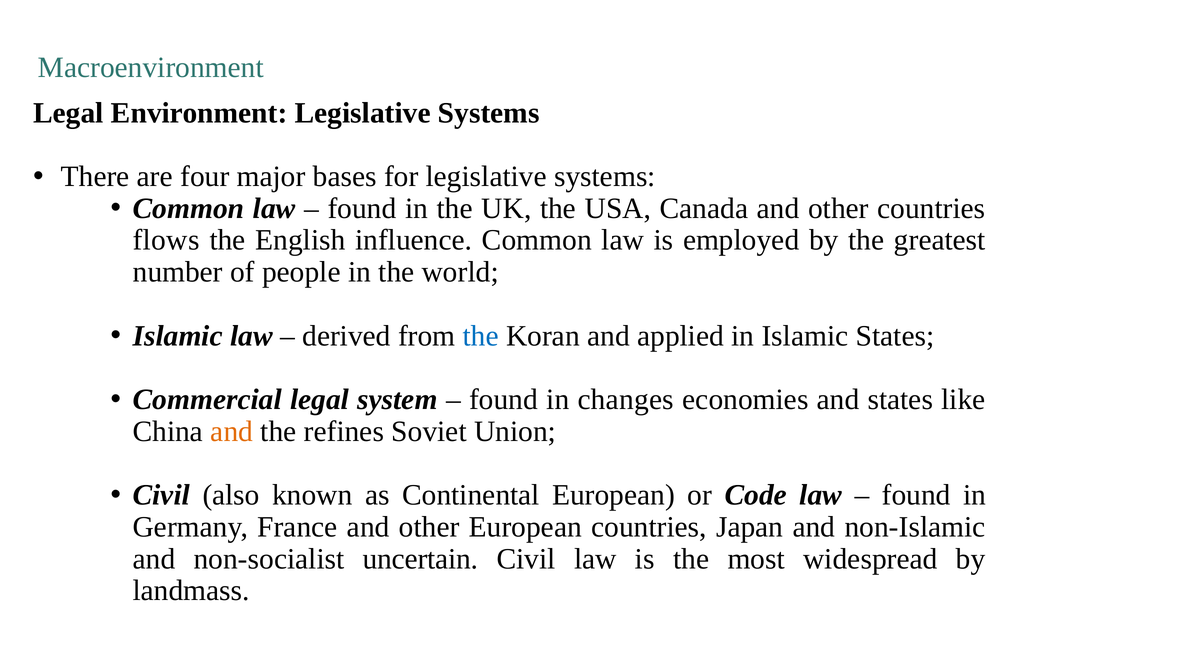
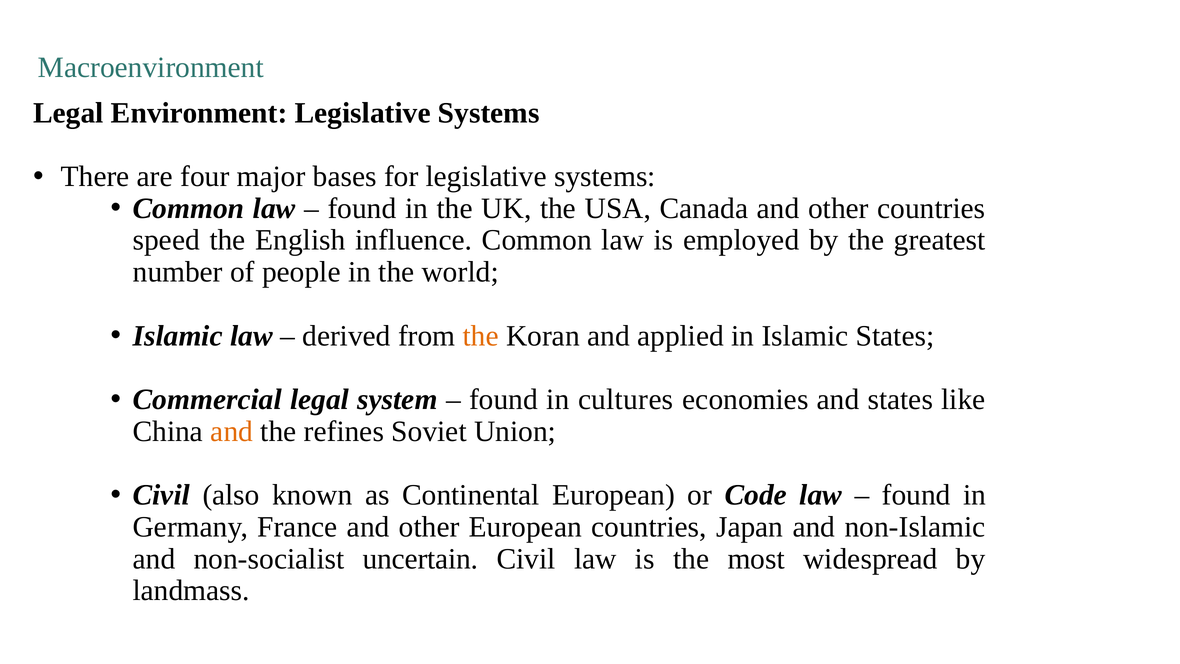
flows: flows -> speed
the at (481, 336) colour: blue -> orange
changes: changes -> cultures
